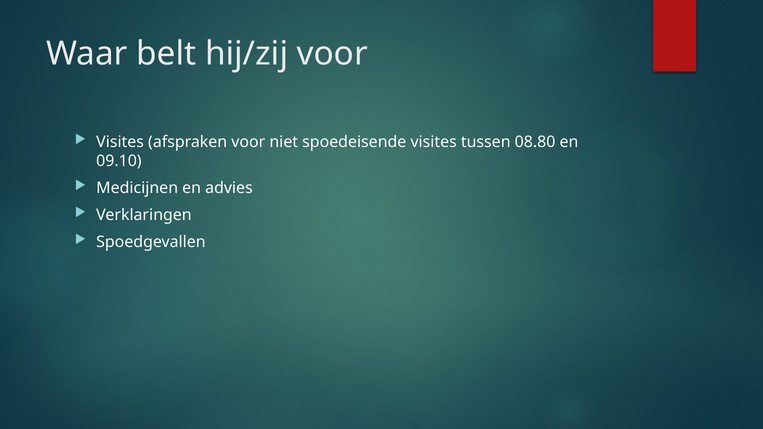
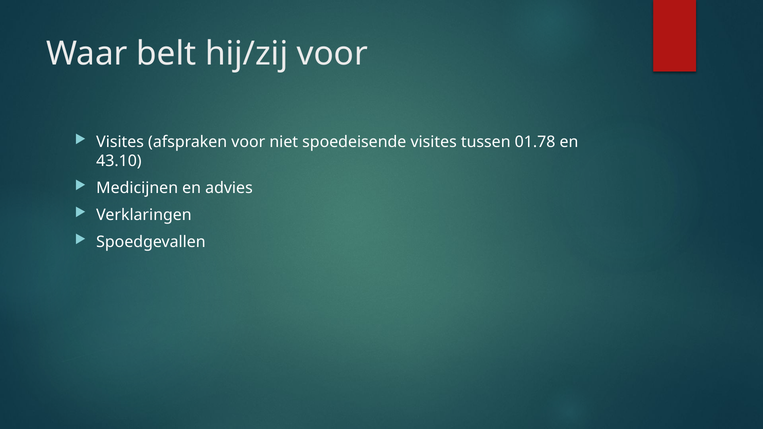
08.80: 08.80 -> 01.78
09.10: 09.10 -> 43.10
